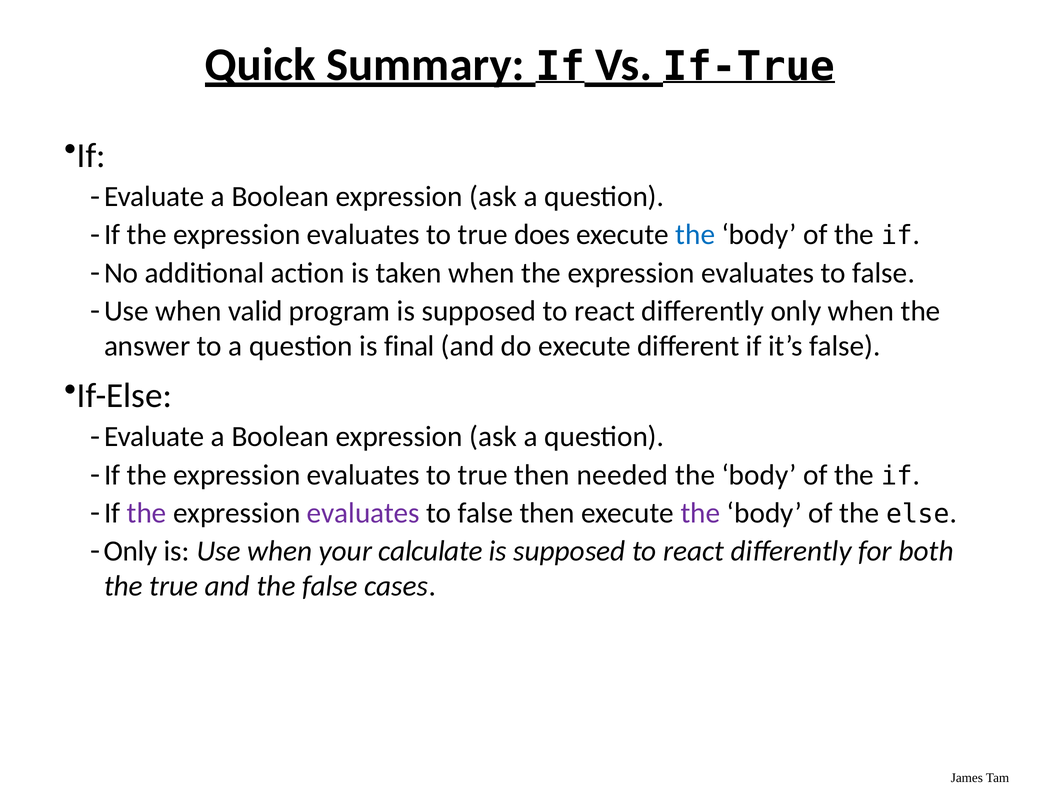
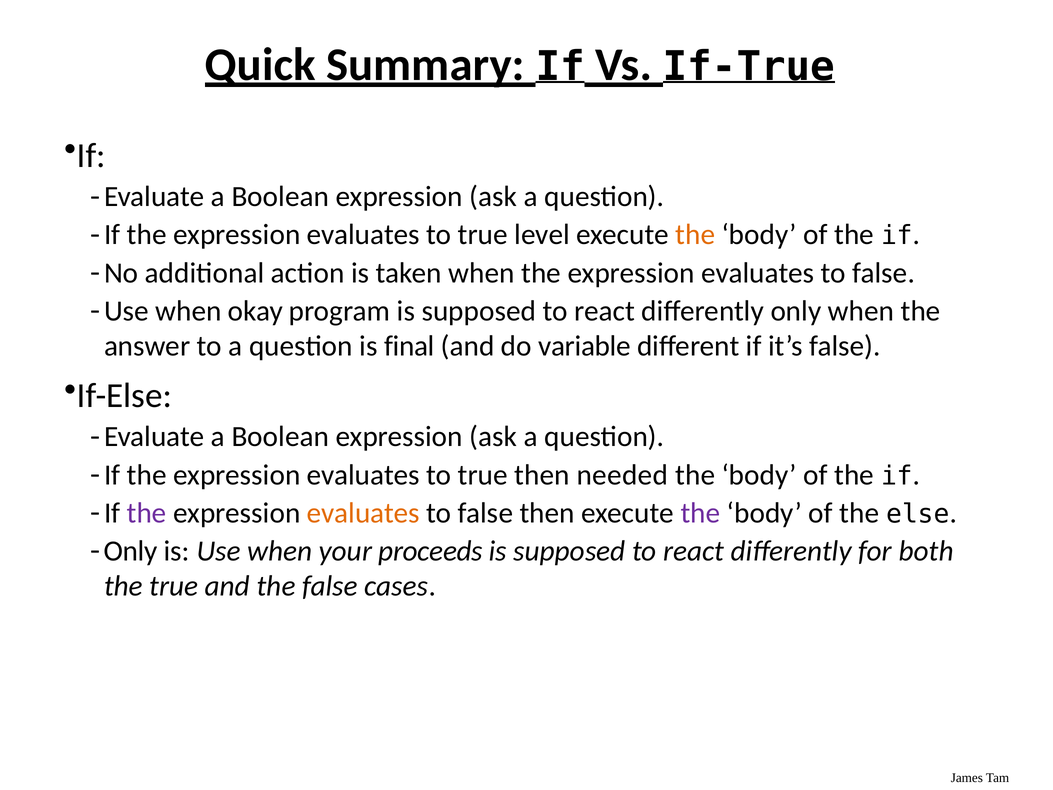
does: does -> level
the at (695, 235) colour: blue -> orange
valid: valid -> okay
do execute: execute -> variable
evaluates at (363, 513) colour: purple -> orange
calculate: calculate -> proceeds
